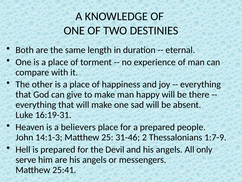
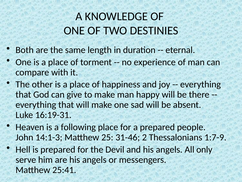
believers: believers -> following
